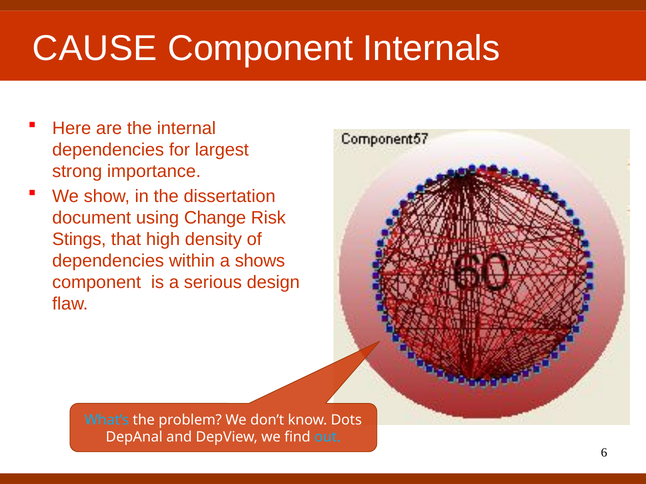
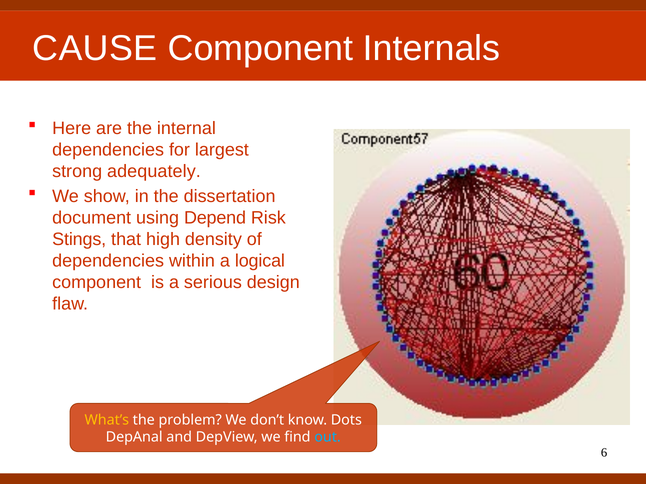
importance: importance -> adequately
Change: Change -> Depend
shows: shows -> logical
What’s colour: light blue -> yellow
